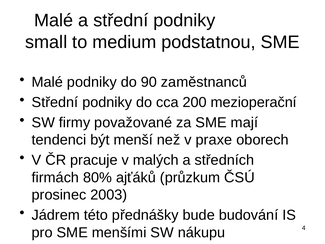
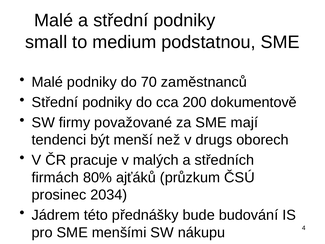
90: 90 -> 70
mezioperační: mezioperační -> dokumentově
praxe: praxe -> drugs
2003: 2003 -> 2034
